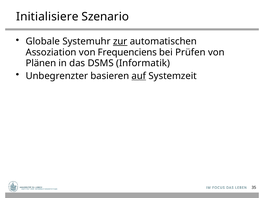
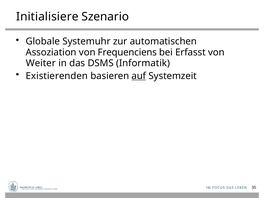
zur underline: present -> none
Prüfen: Prüfen -> Erfasst
Plänen: Plänen -> Weiter
Unbegrenzter: Unbegrenzter -> Existierenden
